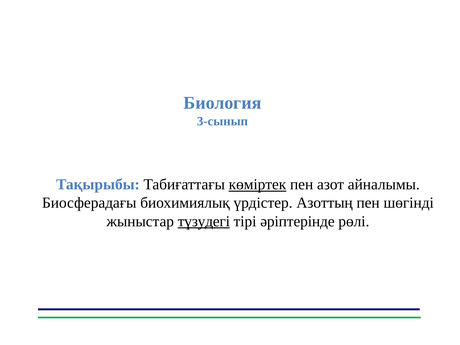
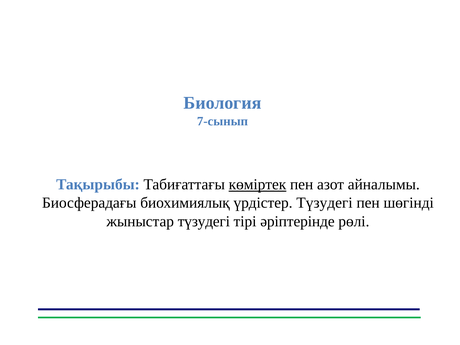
3-сынып: 3-сынып -> 7-сынып
үрдістер Азоттың: Азоттың -> Түзудегі
түзудегі at (204, 221) underline: present -> none
